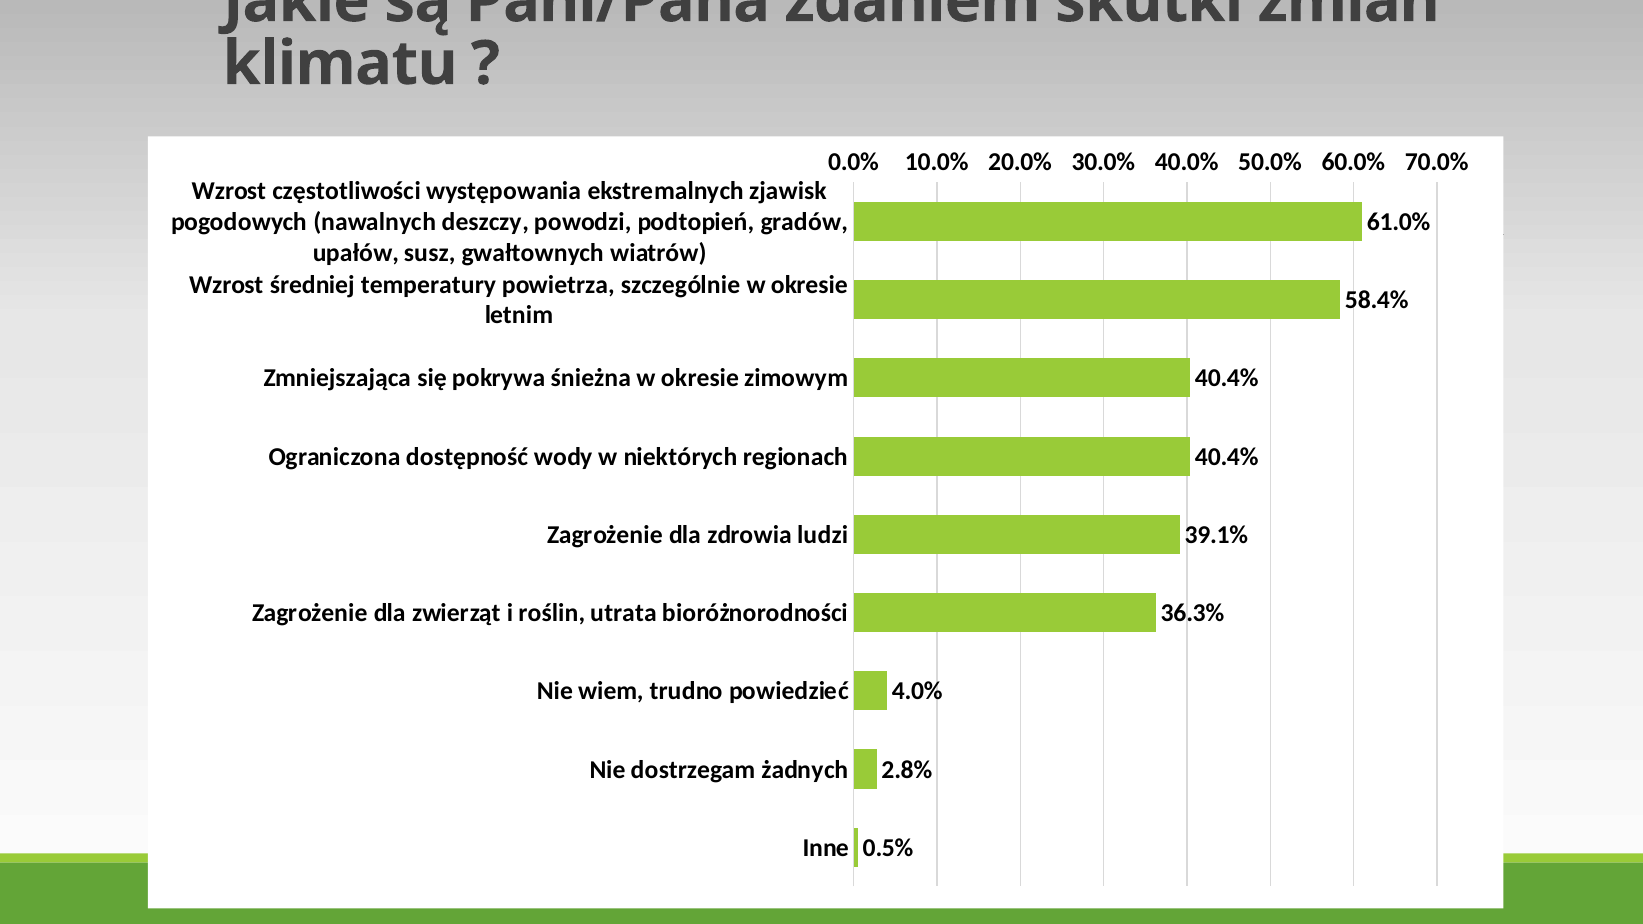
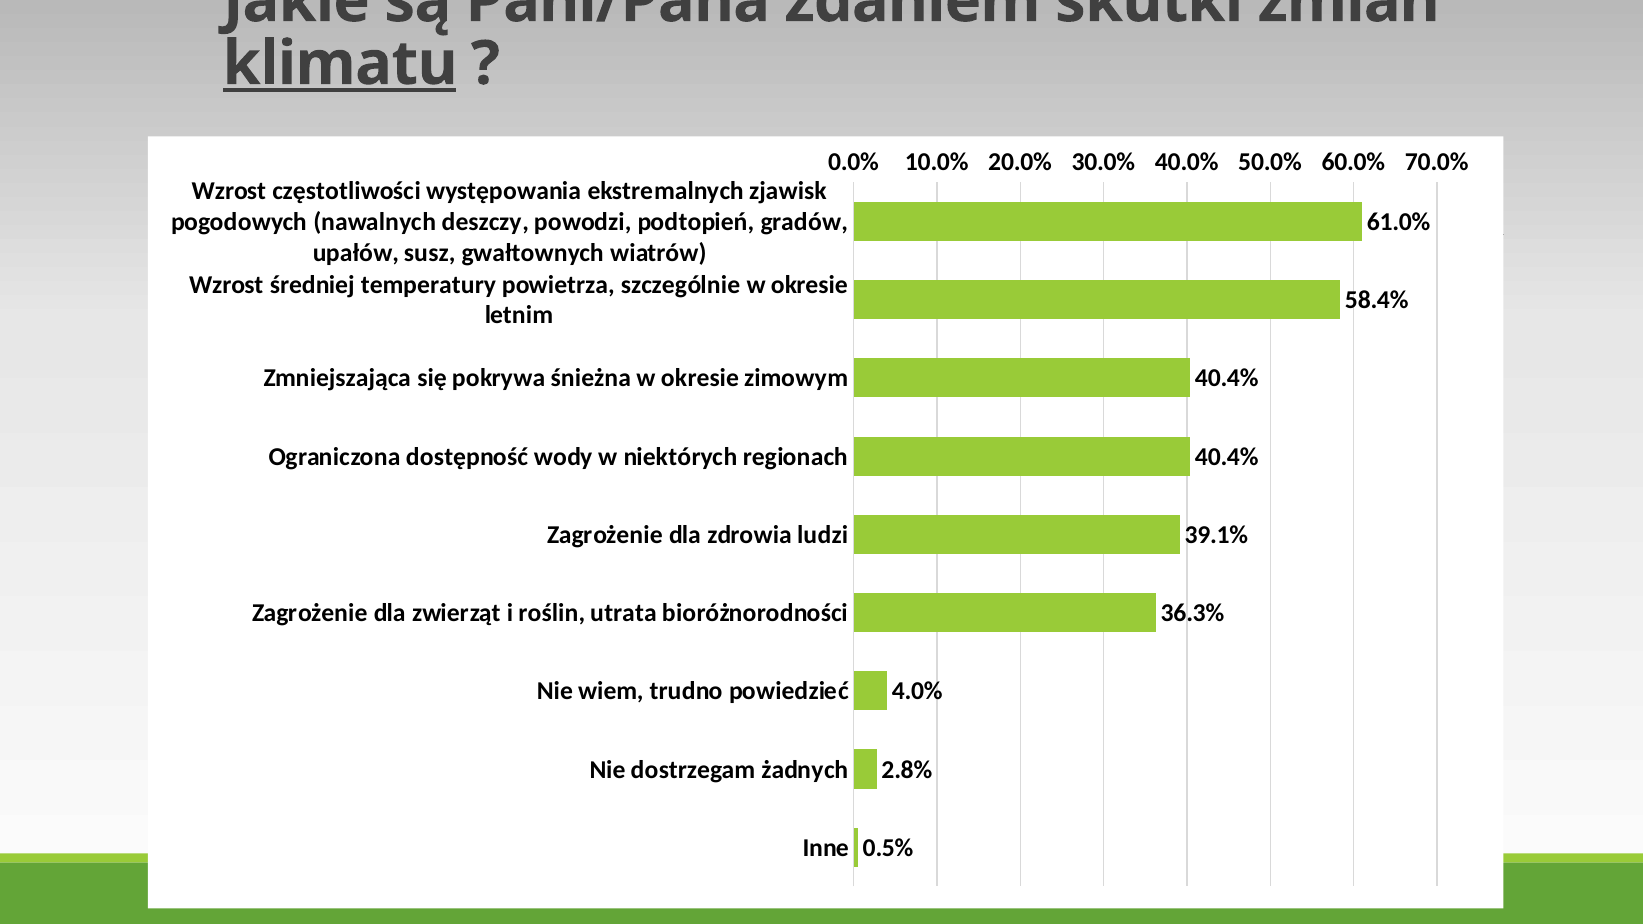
klimatu underline: none -> present
